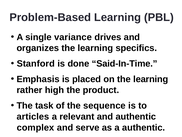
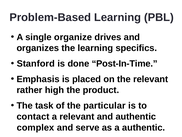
variance: variance -> organize
Said-In-Time: Said-In-Time -> Post-In-Time
on the learning: learning -> relevant
sequence: sequence -> particular
articles: articles -> contact
